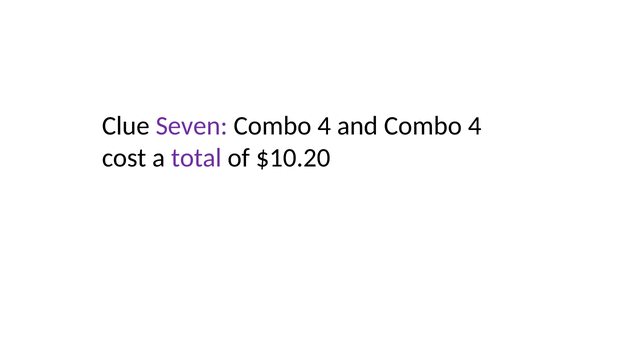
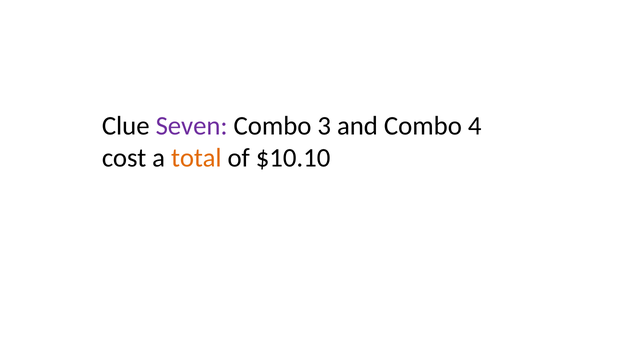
4 at (324, 126): 4 -> 3
total colour: purple -> orange
$10.20: $10.20 -> $10.10
